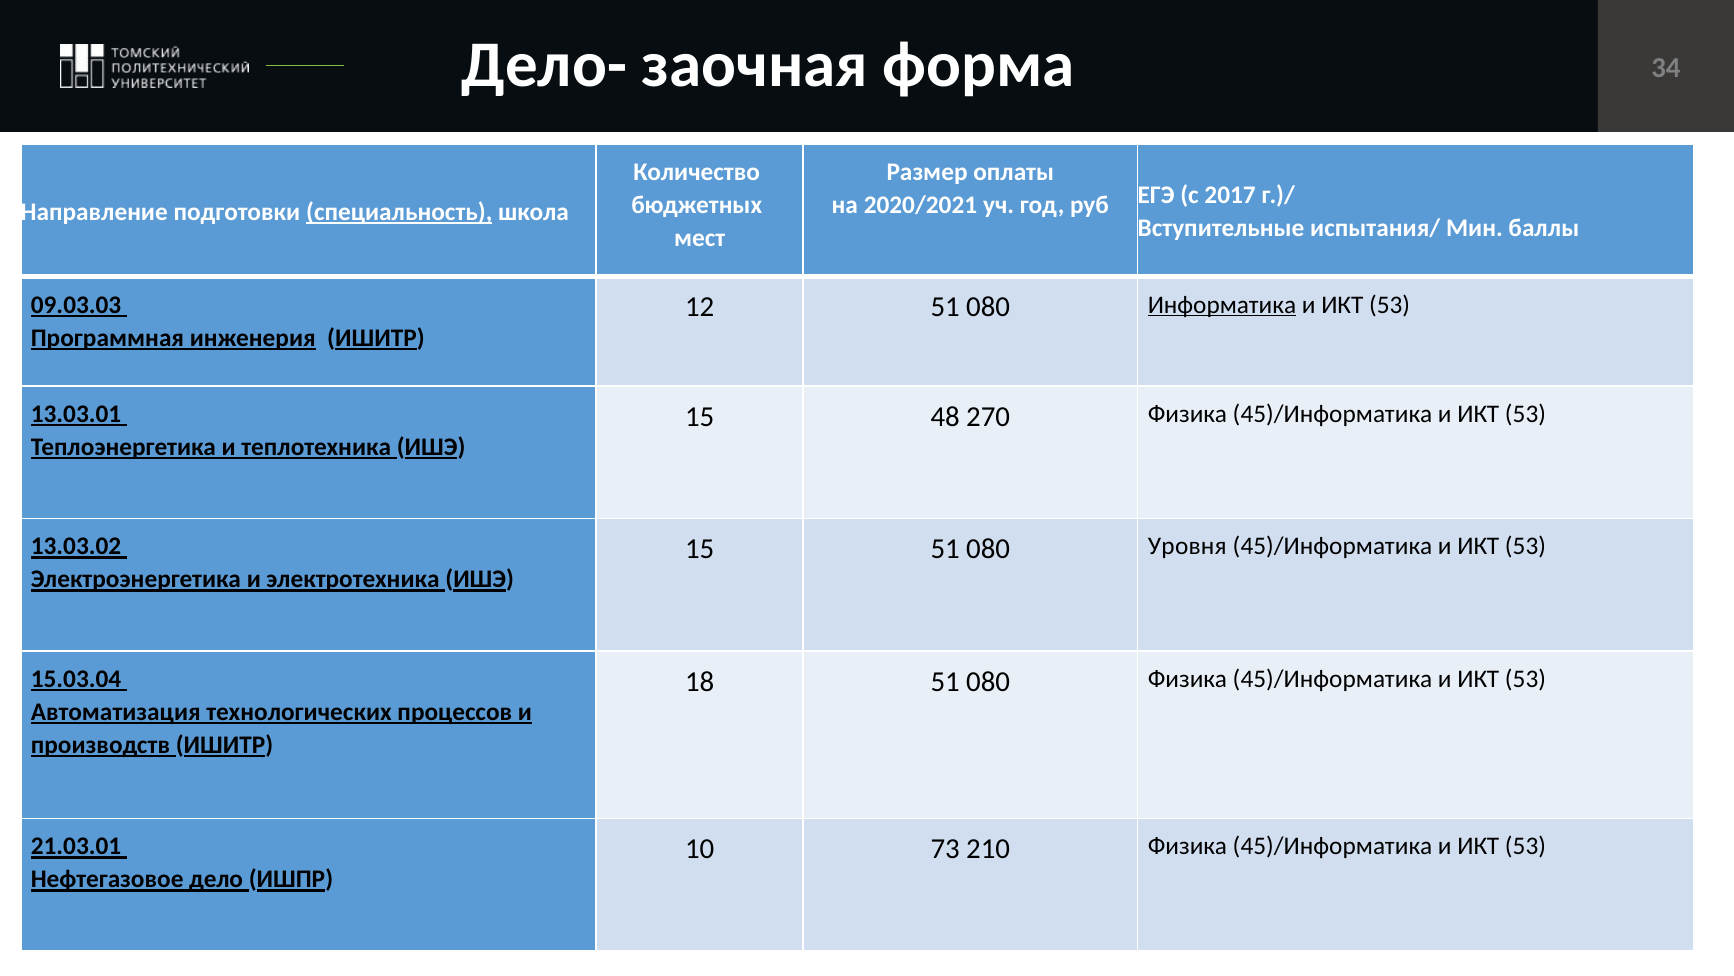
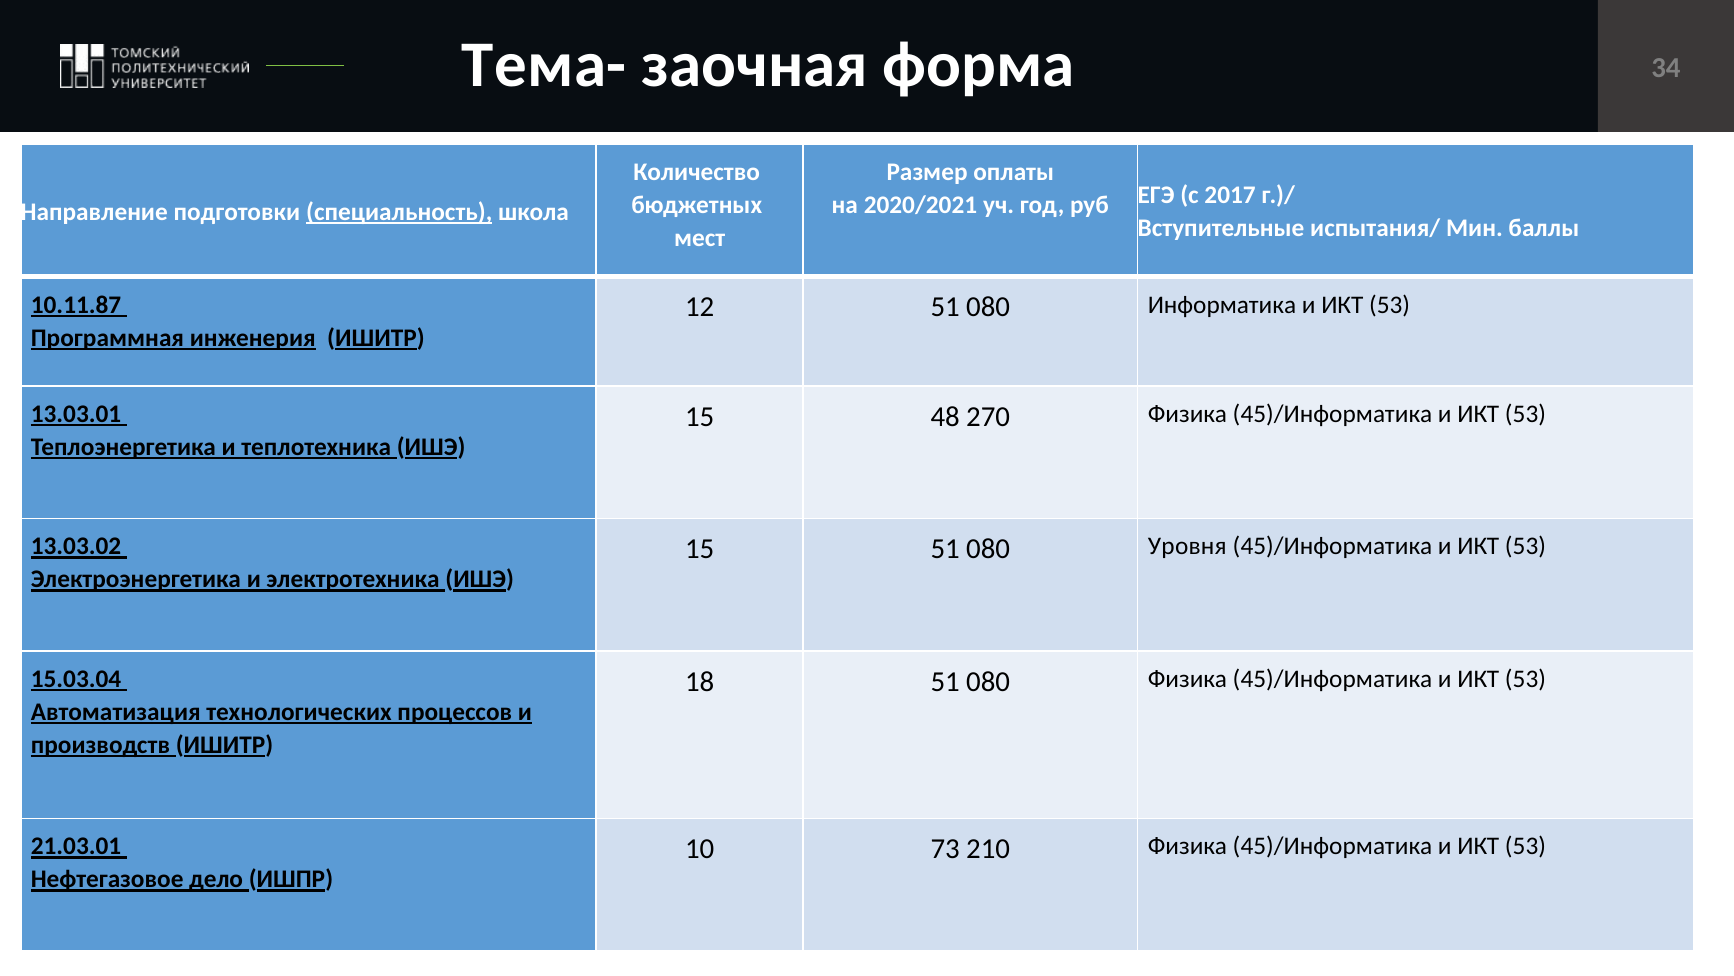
Дело-: Дело- -> Тема-
09.03.03: 09.03.03 -> 10.11.87
Информатика underline: present -> none
